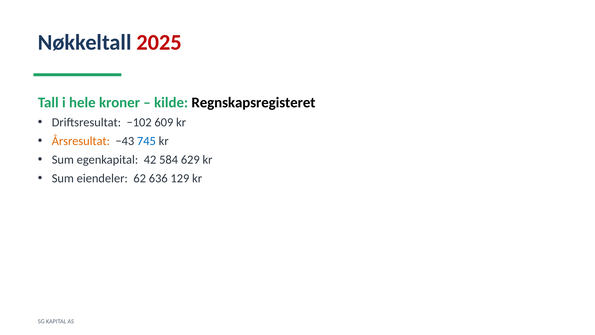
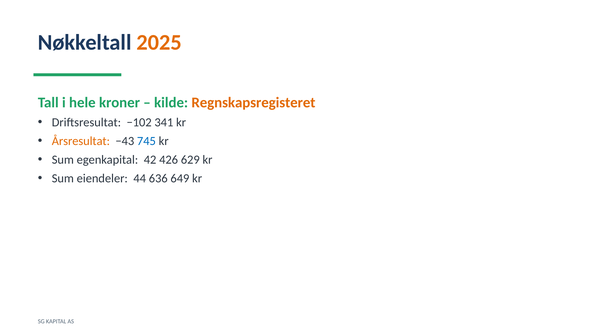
2025 colour: red -> orange
Regnskapsregisteret colour: black -> orange
609: 609 -> 341
584: 584 -> 426
62: 62 -> 44
129: 129 -> 649
